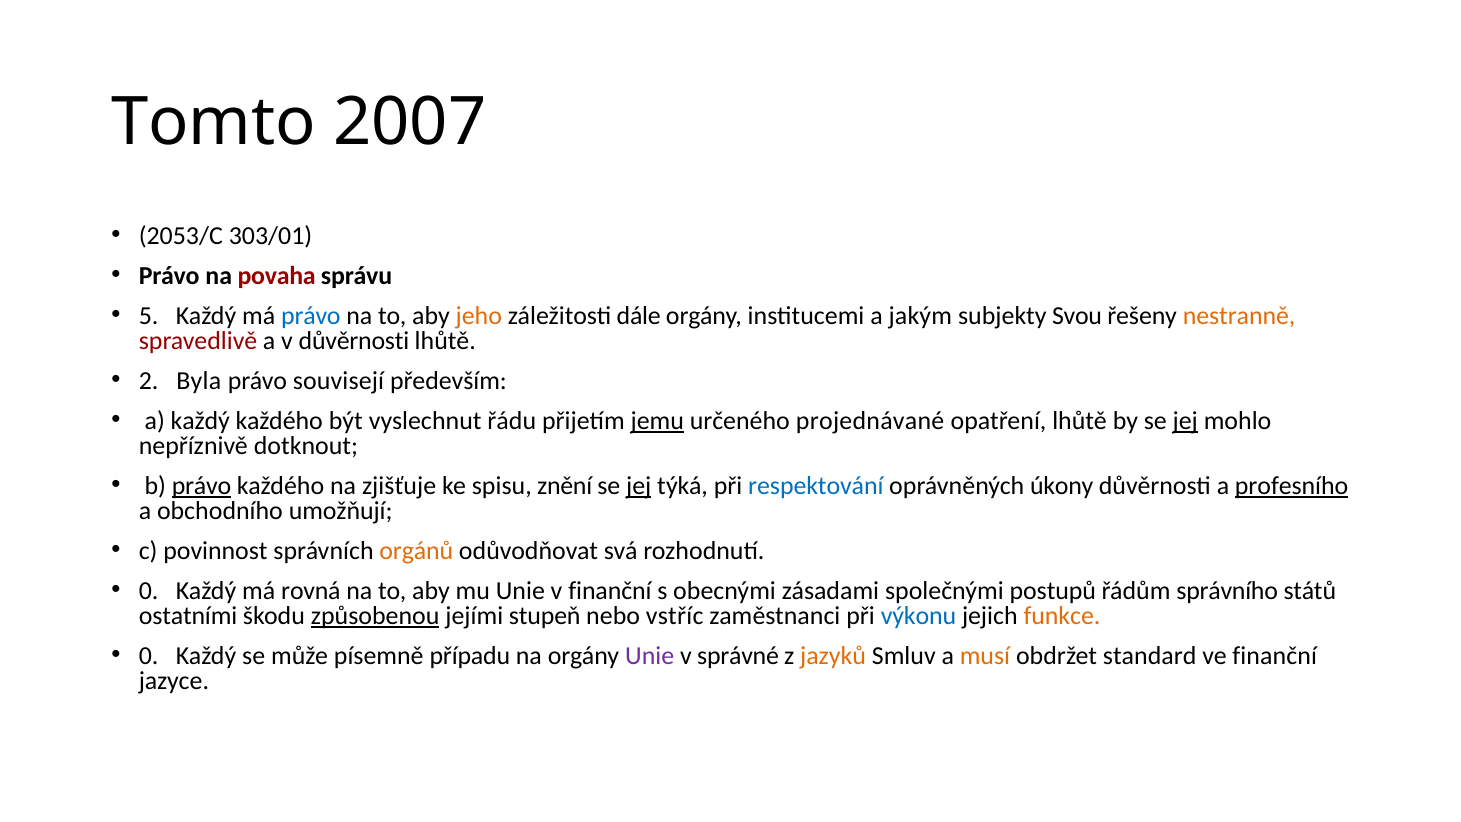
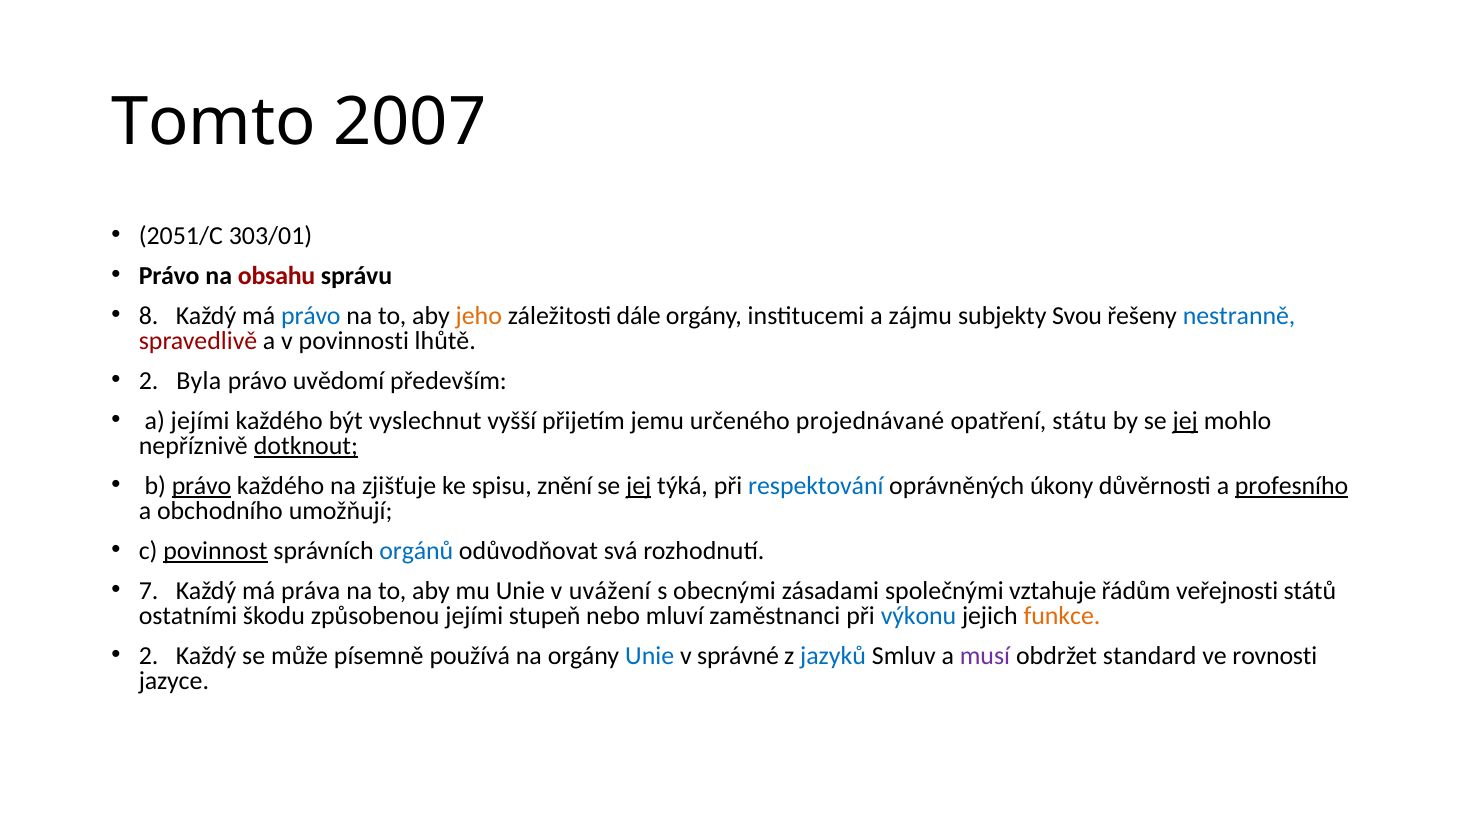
2053/C: 2053/C -> 2051/C
povaha: povaha -> obsahu
5: 5 -> 8
jakým: jakým -> zájmu
nestranně colour: orange -> blue
v důvěrnosti: důvěrnosti -> povinnosti
souvisejí: souvisejí -> uvědomí
a každý: každý -> jejími
řádu: řádu -> vyšší
jemu underline: present -> none
opatření lhůtě: lhůtě -> státu
dotknout underline: none -> present
povinnost underline: none -> present
orgánů colour: orange -> blue
0 at (149, 591): 0 -> 7
rovná: rovná -> práva
v finanční: finanční -> uvážení
postupů: postupů -> vztahuje
správního: správního -> veřejnosti
způsobenou underline: present -> none
vstříc: vstříc -> mluví
0 at (149, 656): 0 -> 2
případu: případu -> používá
Unie at (650, 656) colour: purple -> blue
jazyků colour: orange -> blue
musí colour: orange -> purple
ve finanční: finanční -> rovnosti
